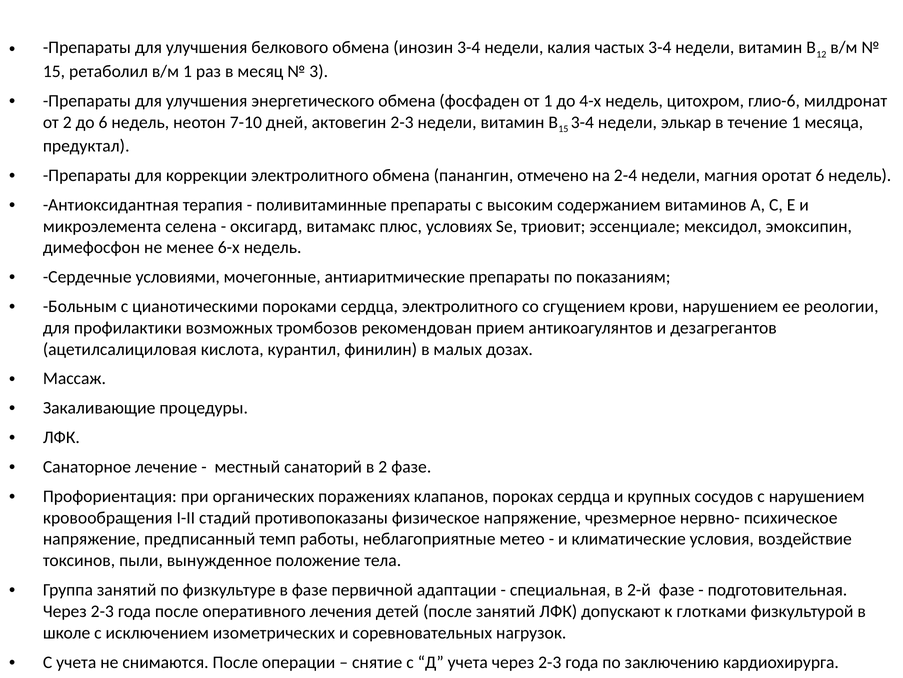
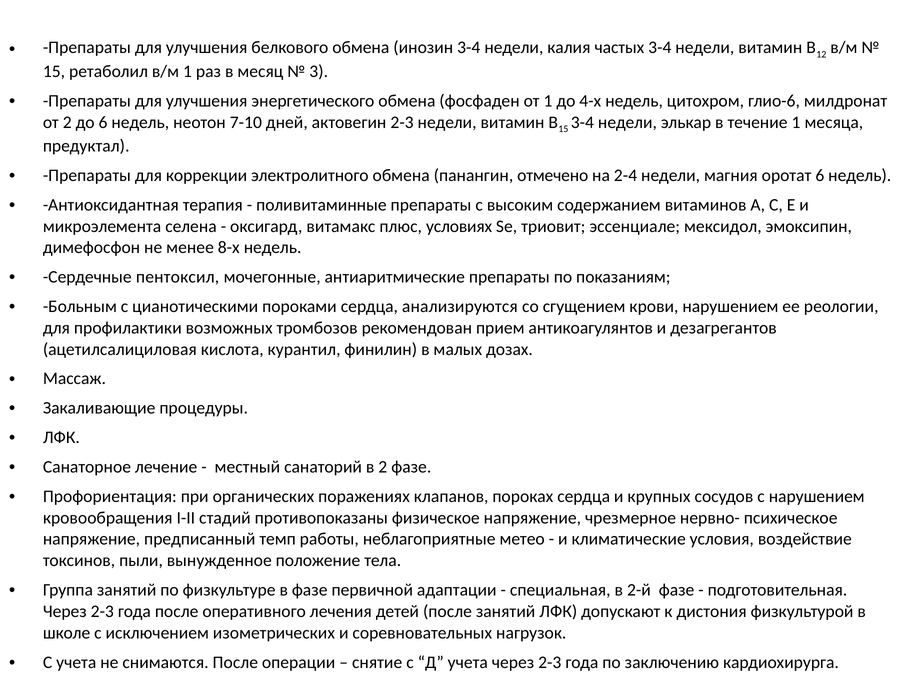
6-х: 6-х -> 8-х
условиями: условиями -> пентоксил
сердца электролитного: электролитного -> анализируются
глотками: глотками -> дистония
